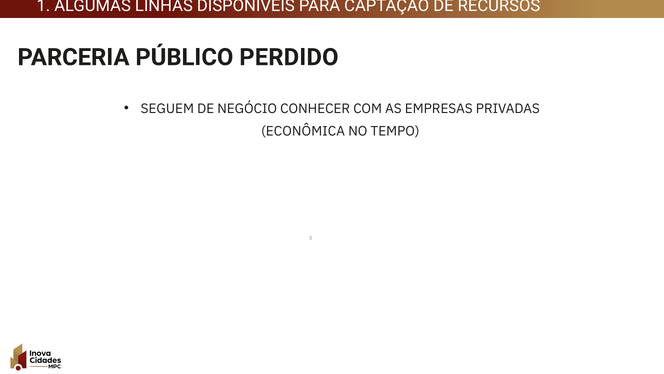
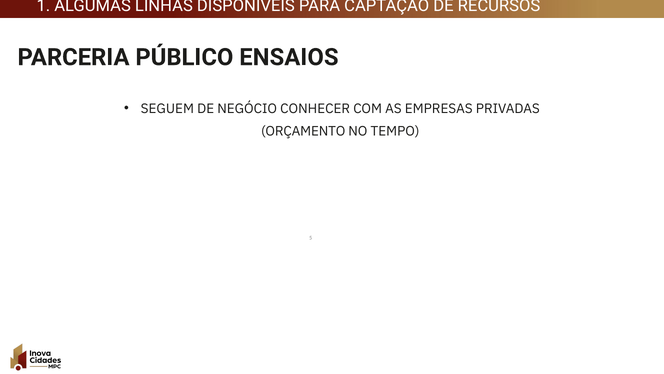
PERDIDO: PERDIDO -> ENSAIOS
ECONÔMICA: ECONÔMICA -> ORÇAMENTO
